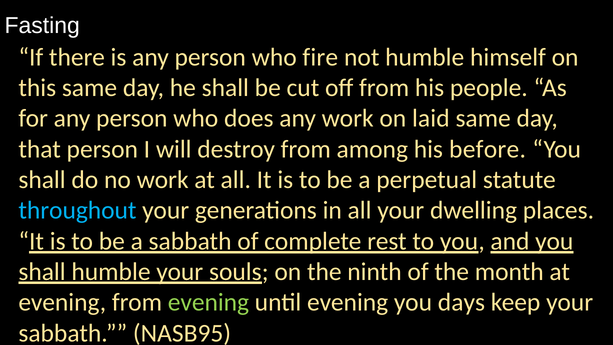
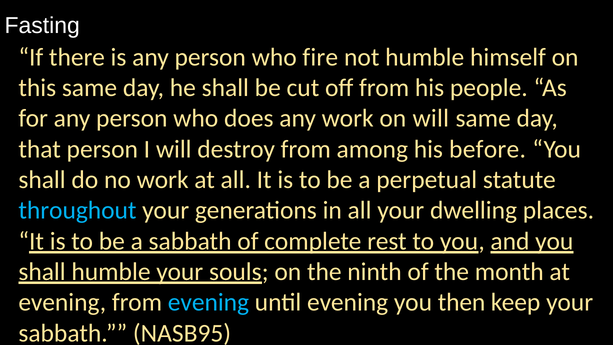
on laid: laid -> will
evening at (208, 302) colour: light green -> light blue
days: days -> then
